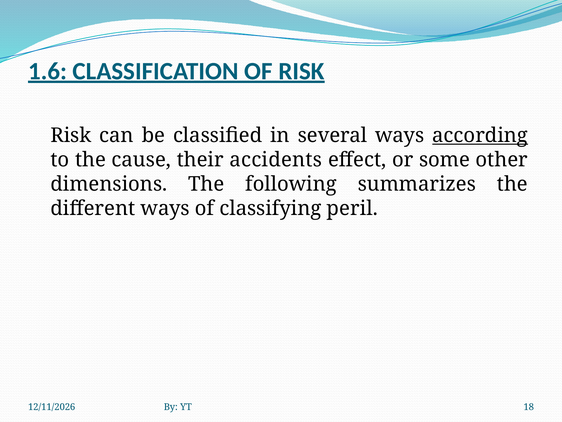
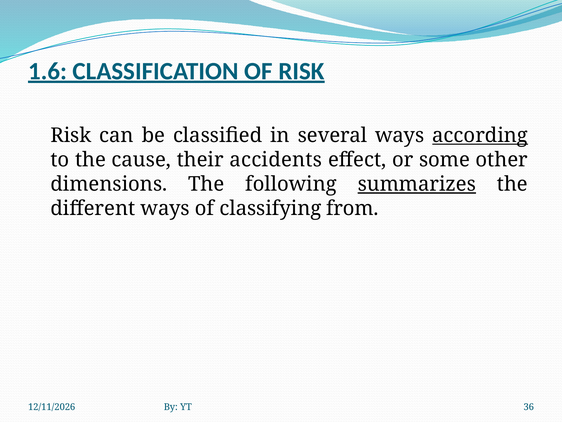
summarizes underline: none -> present
peril: peril -> from
18: 18 -> 36
